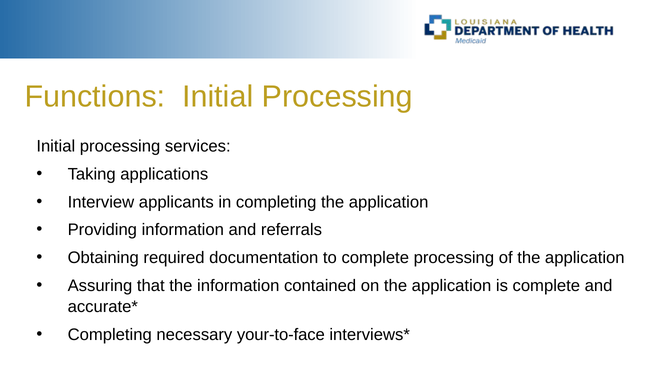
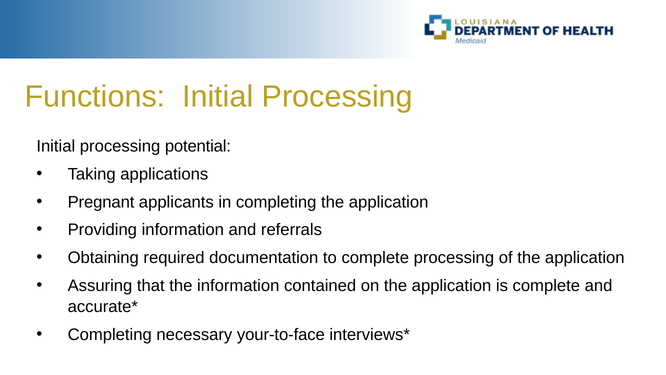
services: services -> potential
Interview: Interview -> Pregnant
